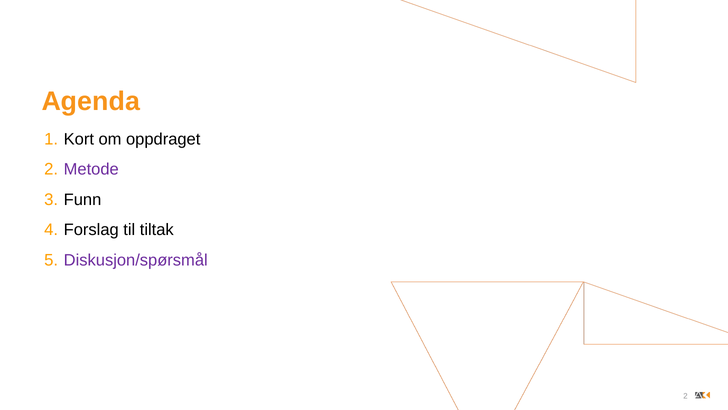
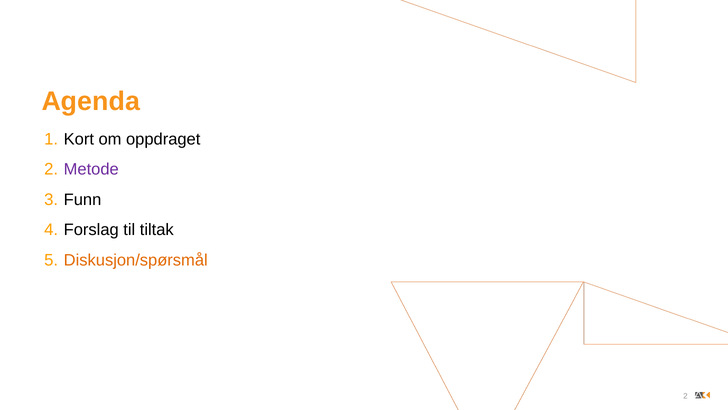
Diskusjon/spørsmål colour: purple -> orange
